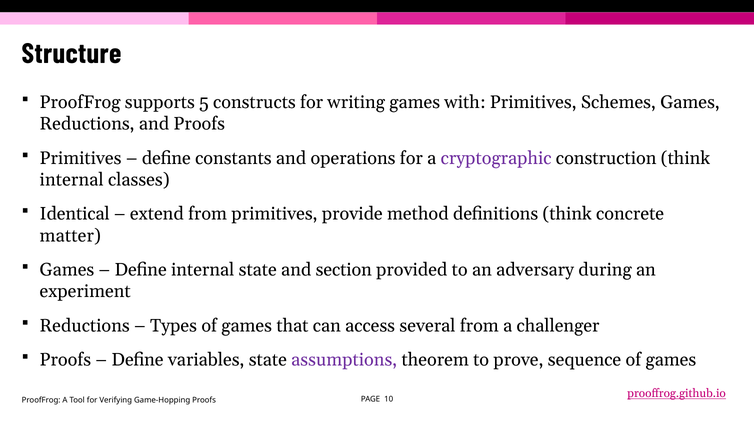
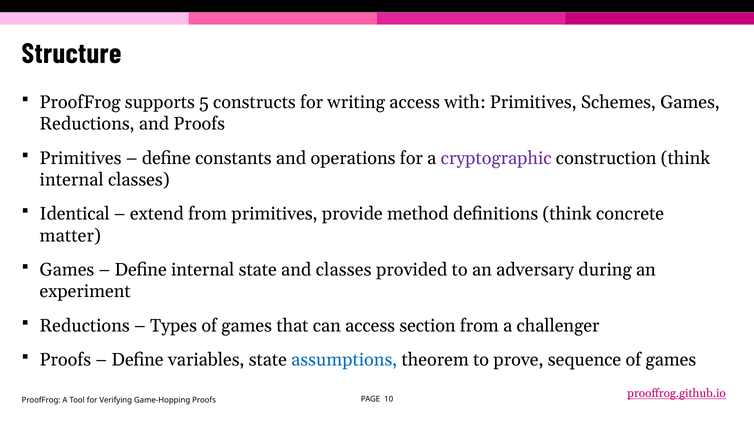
writing games: games -> access
and section: section -> classes
several: several -> section
assumptions colour: purple -> blue
